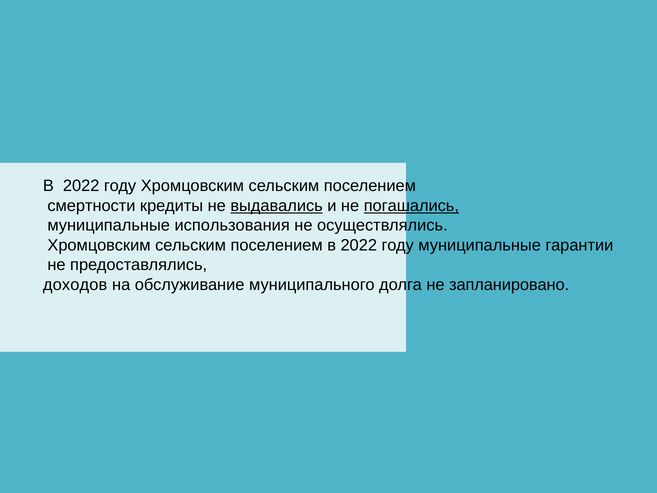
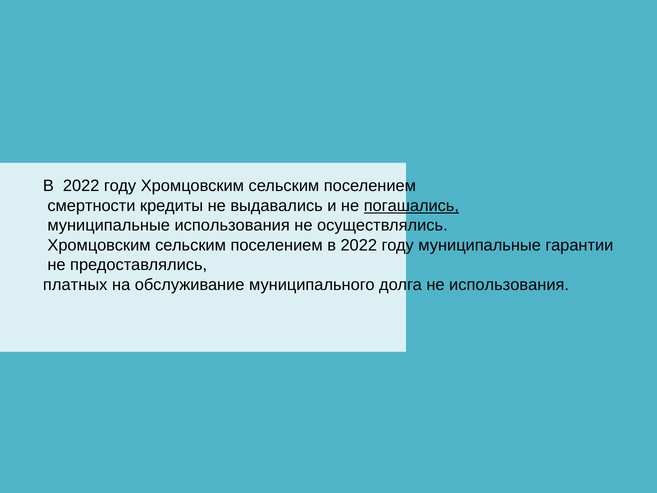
выдавались underline: present -> none
доходов: доходов -> платных
не запланировано: запланировано -> использования
